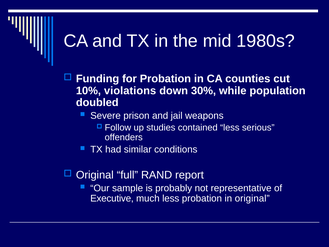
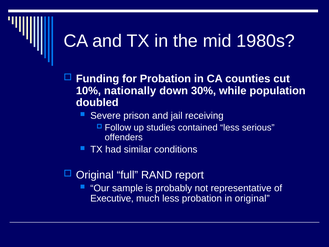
violations: violations -> nationally
weapons: weapons -> receiving
